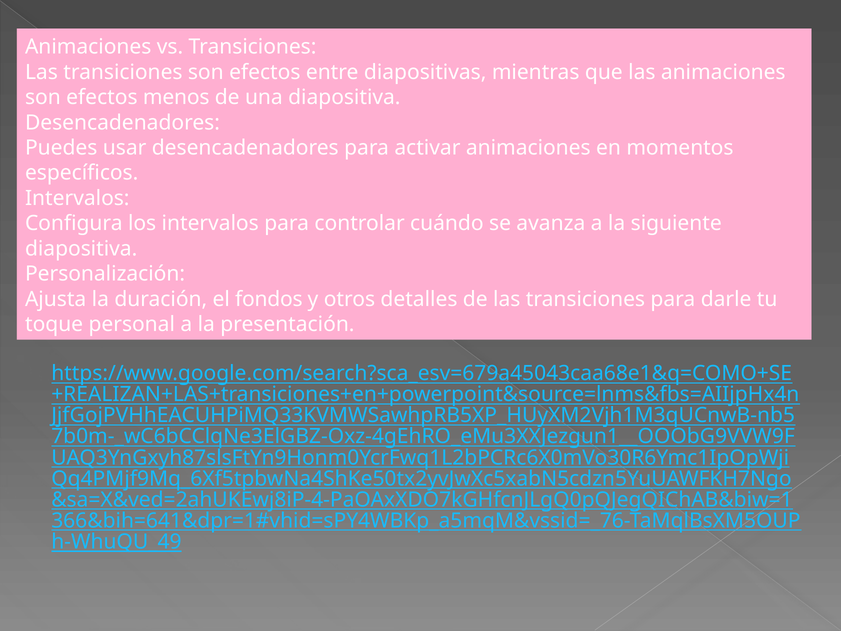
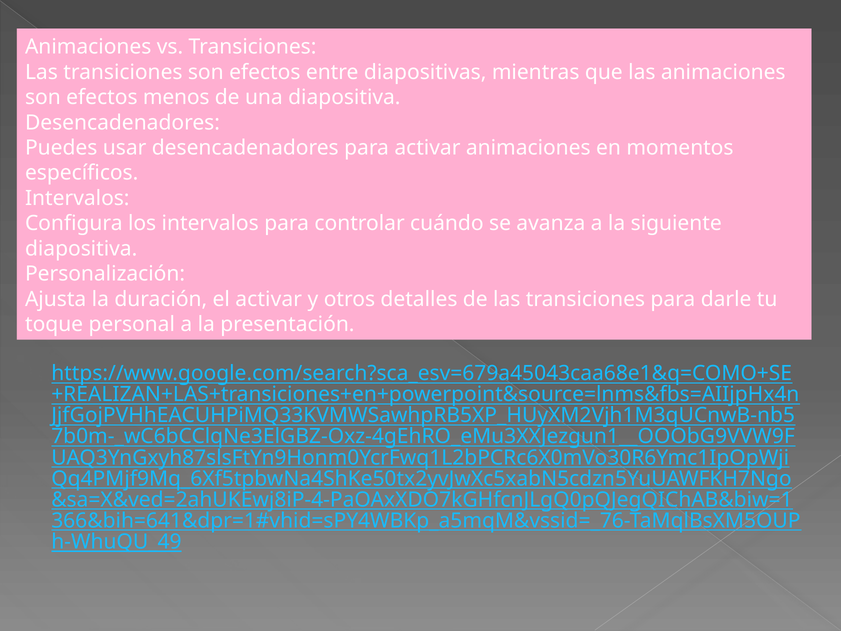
el fondos: fondos -> activar
